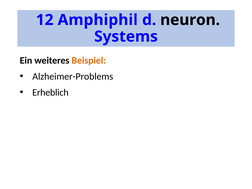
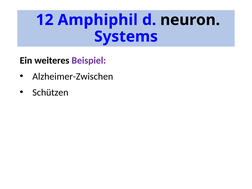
Beispiel colour: orange -> purple
Alzheimer-Problems: Alzheimer-Problems -> Alzheimer-Zwischen
Erheblich: Erheblich -> Schützen
